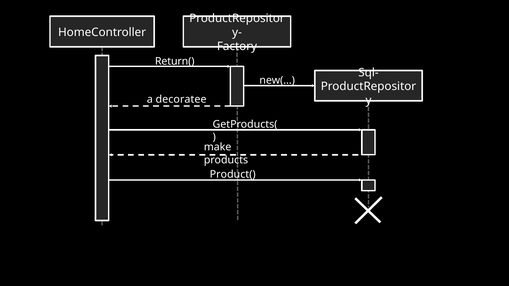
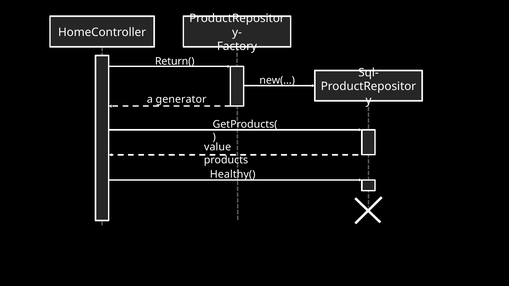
decoratee: decoratee -> generator
make: make -> value
Product(: Product( -> Healthy(
